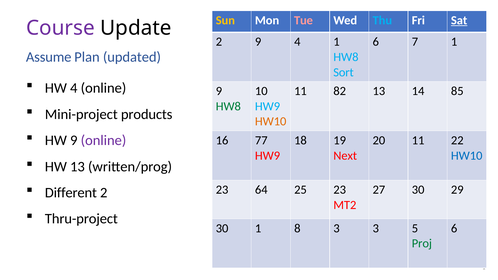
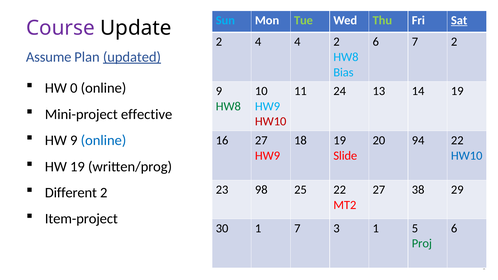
Sun colour: yellow -> light blue
Tue colour: pink -> light green
Thu colour: light blue -> light green
2 9: 9 -> 4
4 1: 1 -> 2
7 1: 1 -> 2
updated underline: none -> present
Sort: Sort -> Bias
HW 4: 4 -> 0
82: 82 -> 24
14 85: 85 -> 19
products: products -> effective
HW10 at (271, 122) colour: orange -> red
online at (103, 140) colour: purple -> blue
16 77: 77 -> 27
20 11: 11 -> 94
Next: Next -> Slide
HW 13: 13 -> 19
64: 64 -> 98
25 23: 23 -> 22
27 30: 30 -> 38
Thru-project: Thru-project -> Item-project
1 8: 8 -> 7
3 3: 3 -> 1
